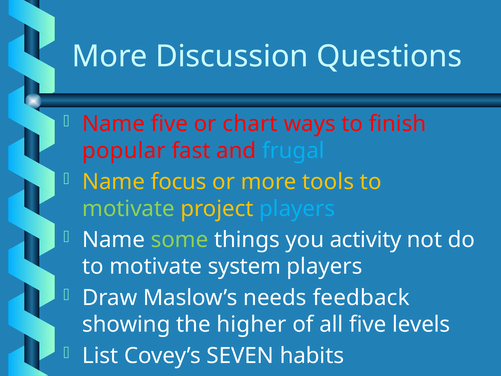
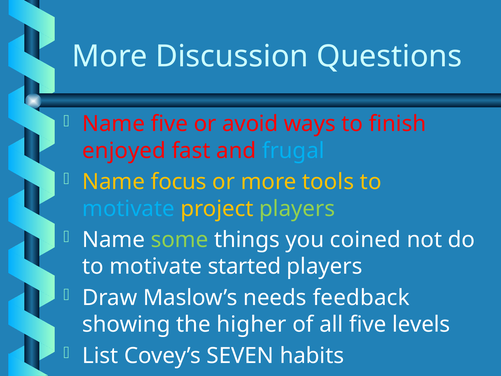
chart: chart -> avoid
popular: popular -> enjoyed
motivate at (129, 209) colour: light green -> light blue
players at (297, 209) colour: light blue -> light green
activity: activity -> coined
system: system -> started
